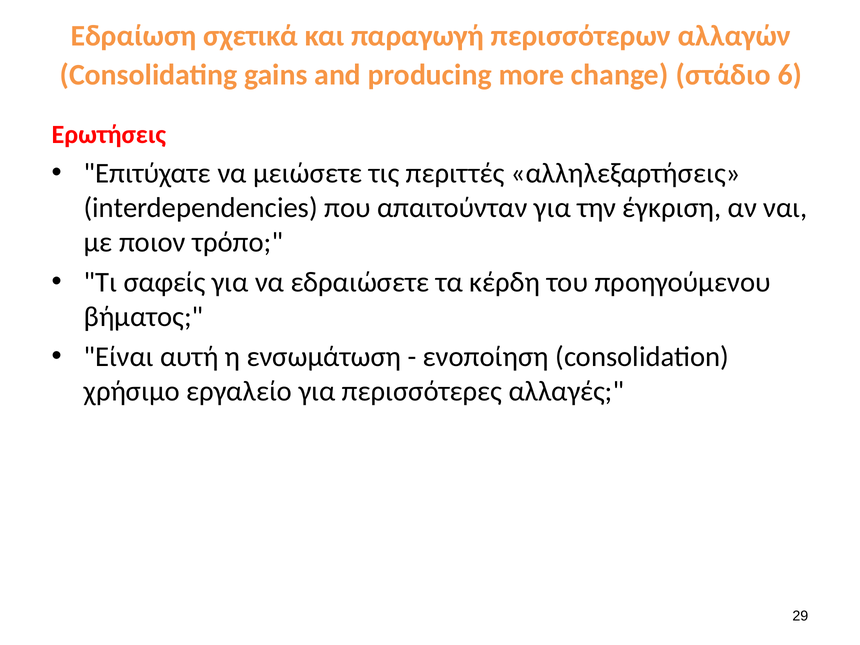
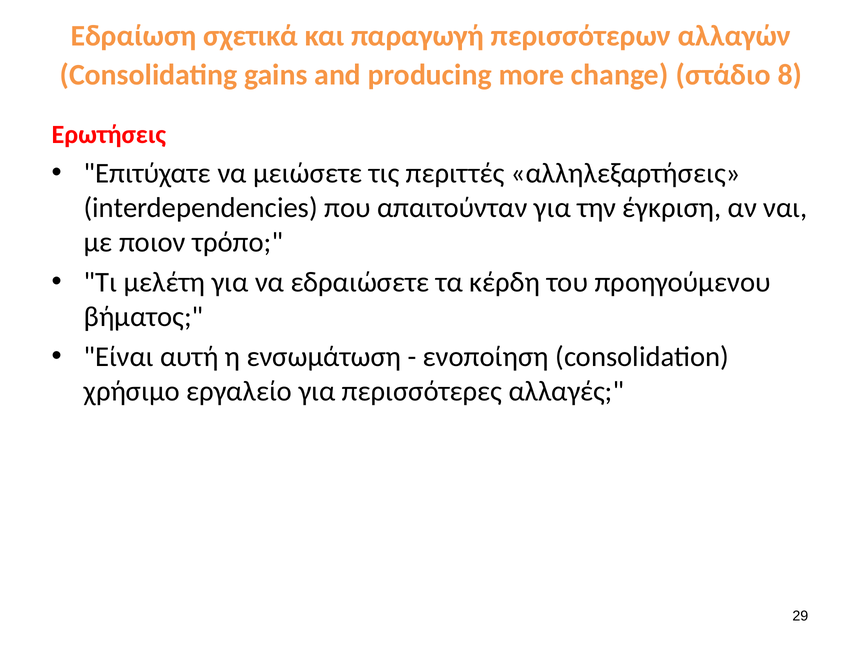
6: 6 -> 8
σαφείς: σαφείς -> μελέτη
